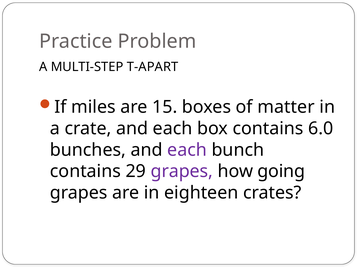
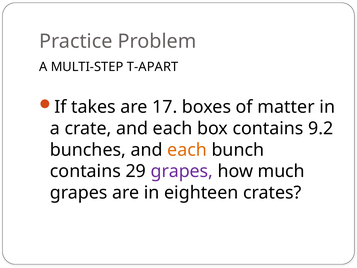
miles: miles -> takes
15: 15 -> 17
6.0: 6.0 -> 9.2
each at (187, 150) colour: purple -> orange
going: going -> much
